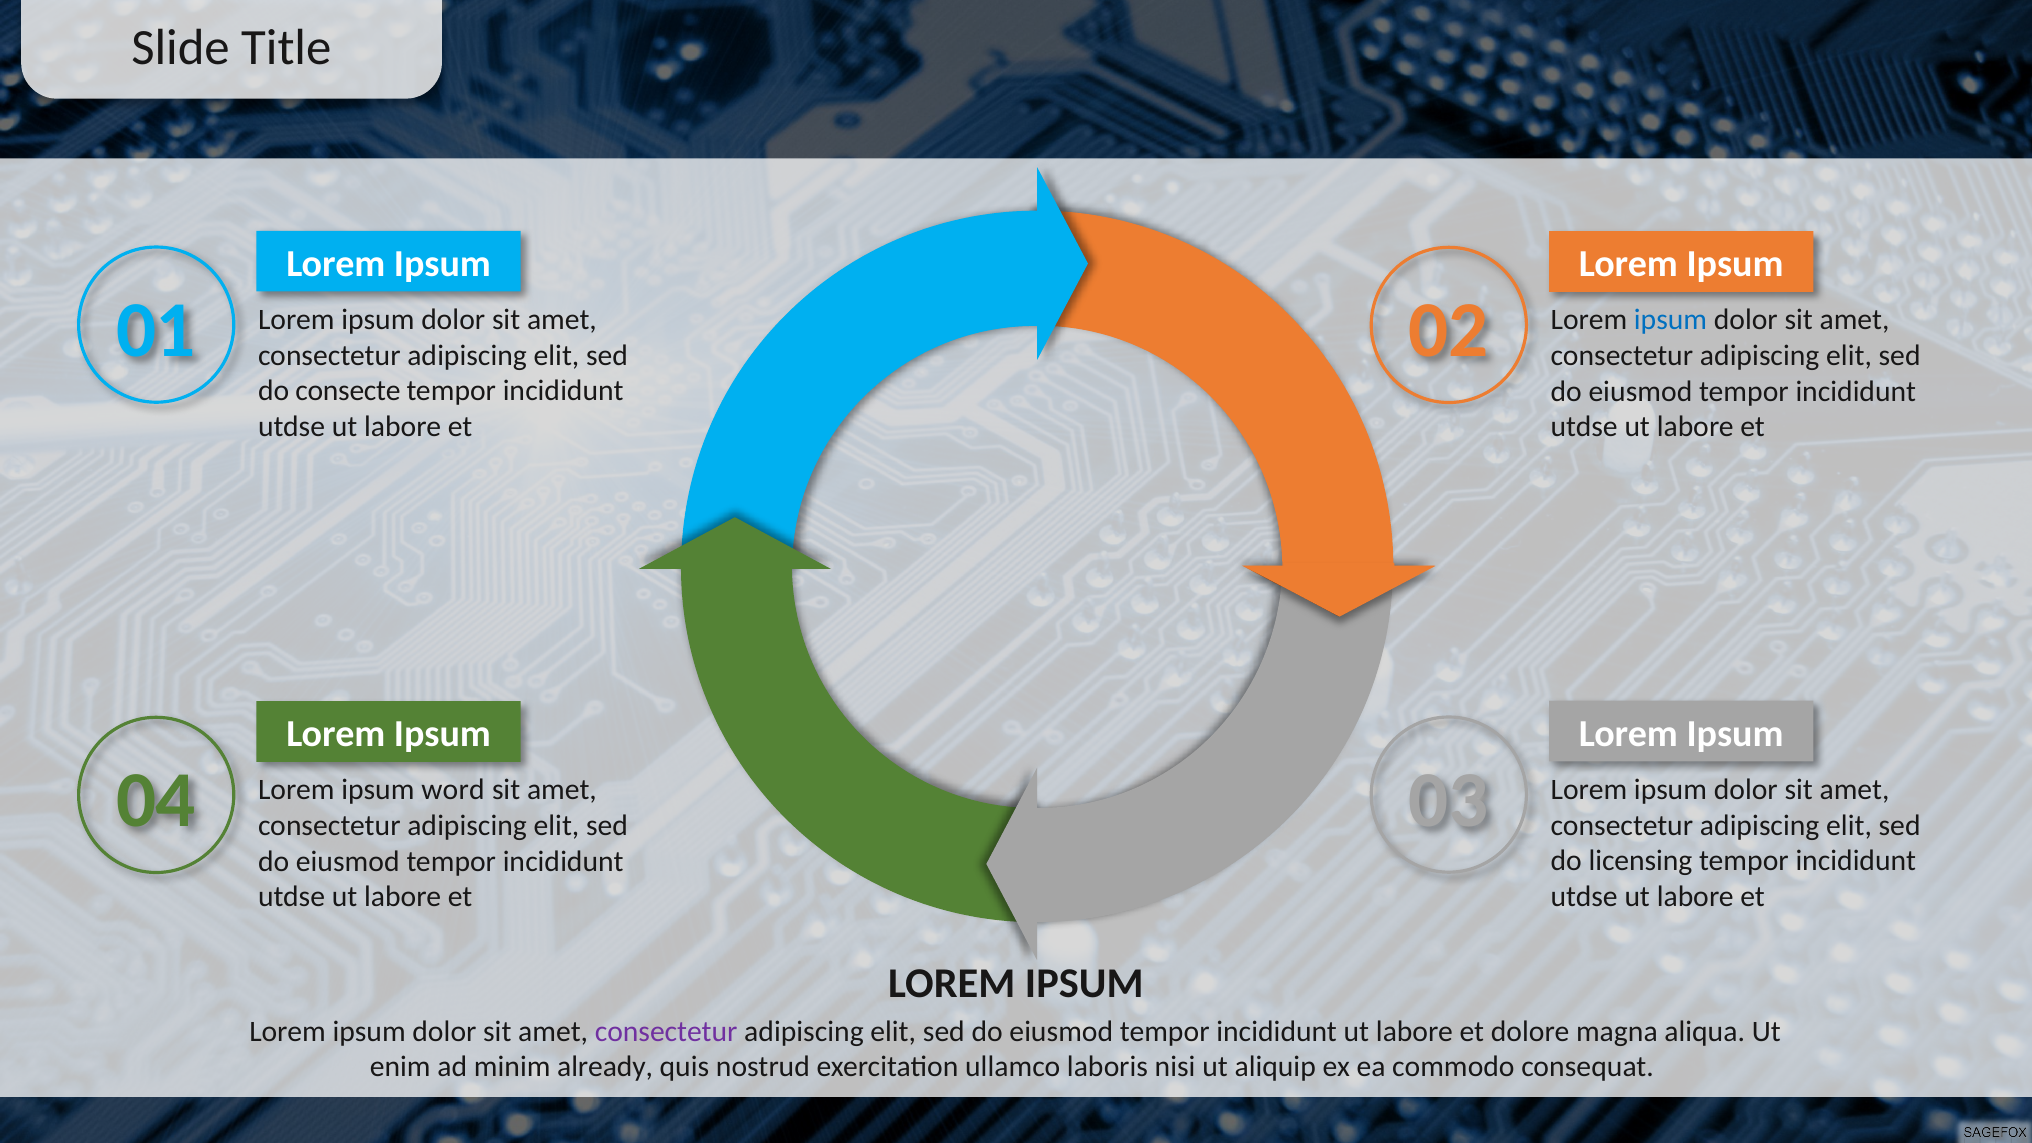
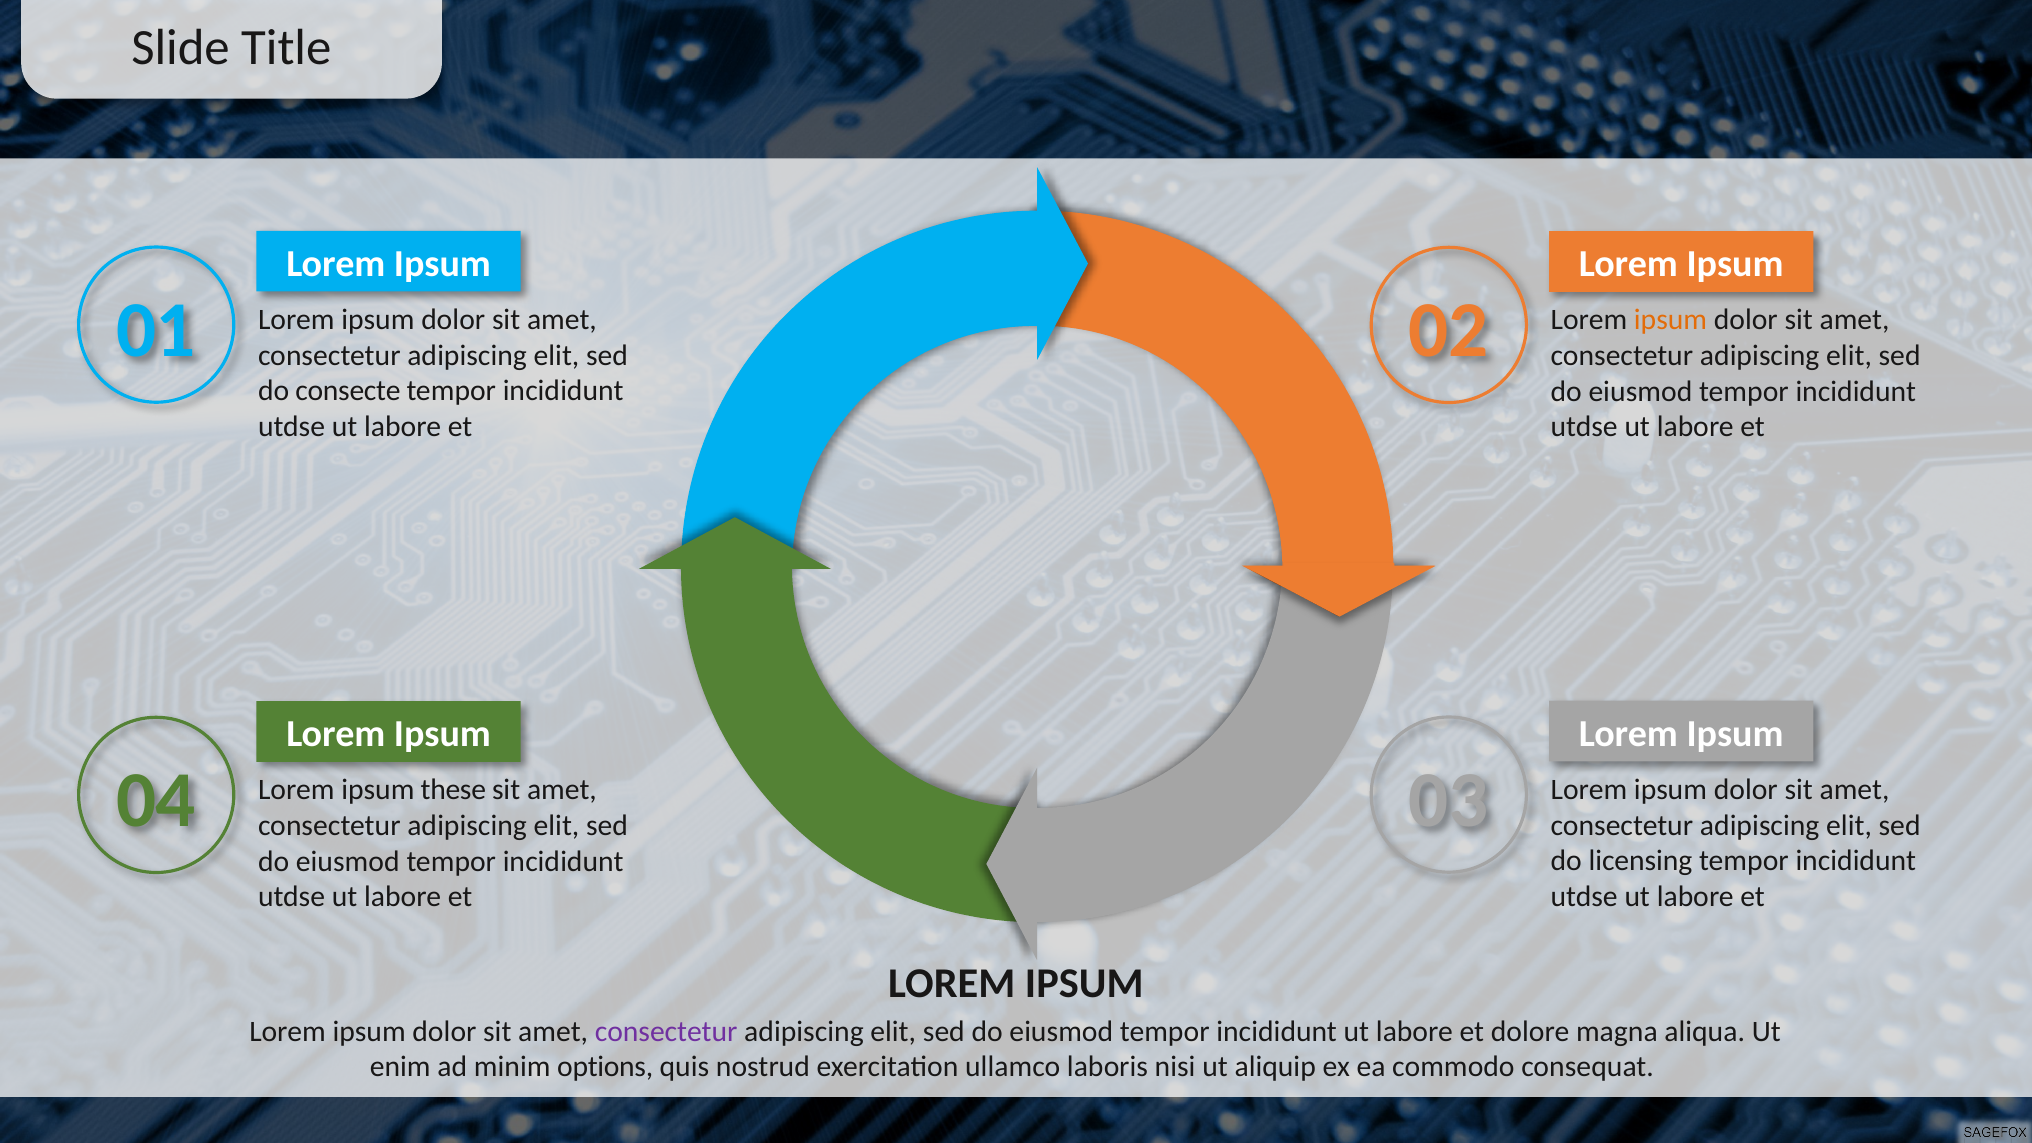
ipsum at (1671, 320) colour: blue -> orange
word: word -> these
already: already -> options
